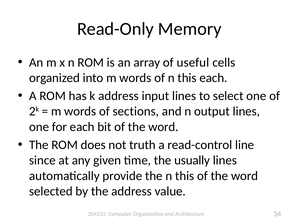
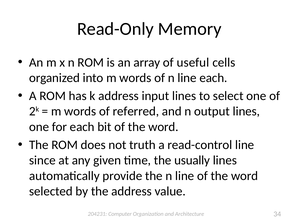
of n this: this -> line
sections: sections -> referred
the n this: this -> line
